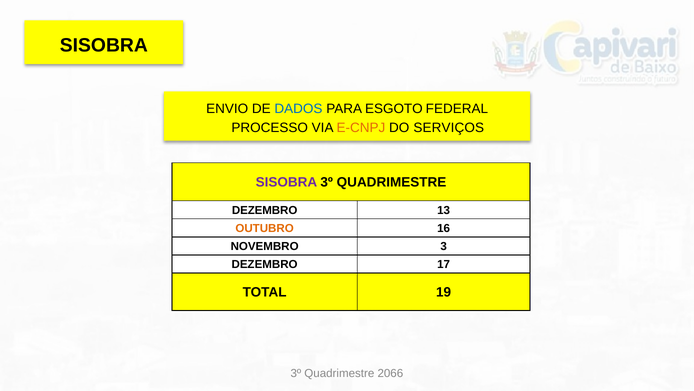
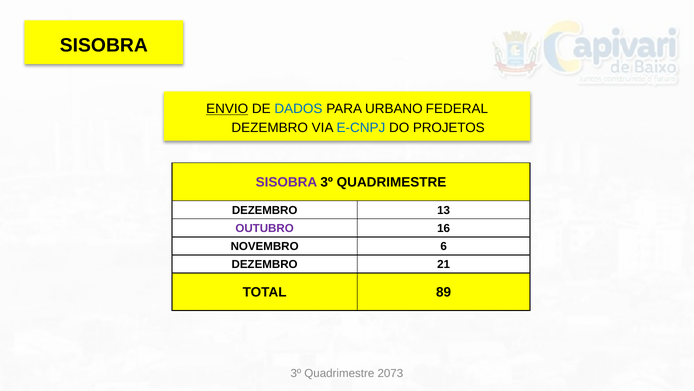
ENVIO underline: none -> present
ESGOTO: ESGOTO -> URBANO
PROCESSO at (270, 127): PROCESSO -> DEZEMBRO
E-CNPJ colour: orange -> blue
SERVIÇOS: SERVIÇOS -> PROJETOS
OUTUBRO colour: orange -> purple
3: 3 -> 6
17: 17 -> 21
19: 19 -> 89
2066: 2066 -> 2073
